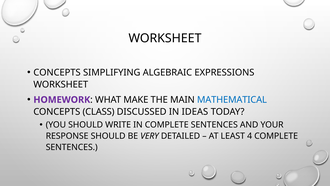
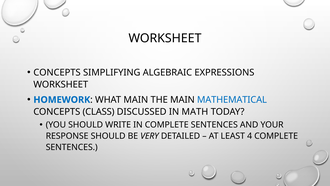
HOMEWORK colour: purple -> blue
WHAT MAKE: MAKE -> MAIN
IDEAS: IDEAS -> MATH
